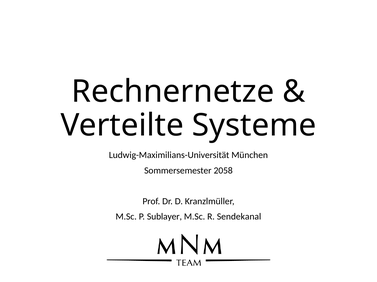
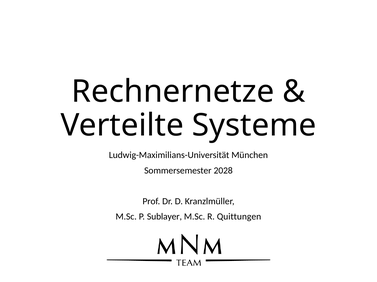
2058: 2058 -> 2028
Sendekanal: Sendekanal -> Quittungen
